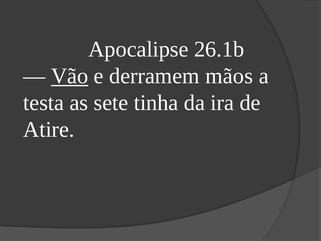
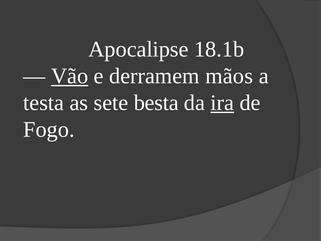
26.1b: 26.1b -> 18.1b
tinha: tinha -> besta
ira underline: none -> present
Atire: Atire -> Fogo
